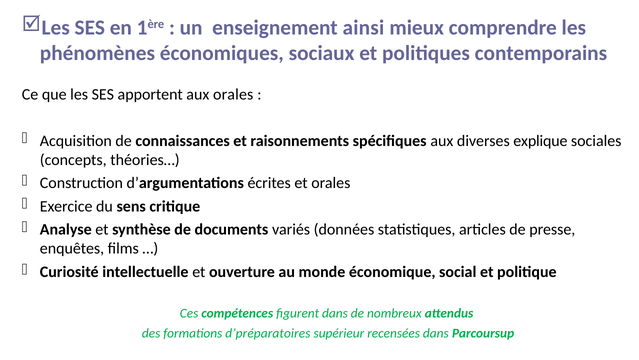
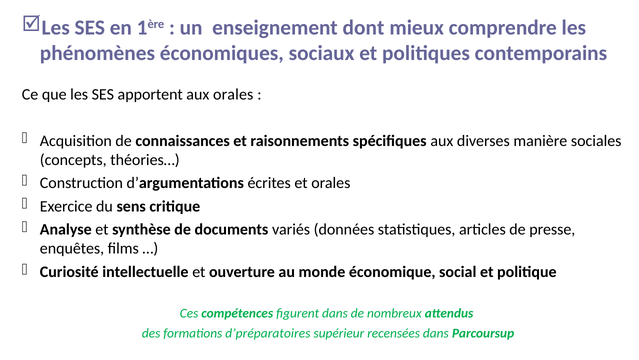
ainsi: ainsi -> dont
explique: explique -> manière
